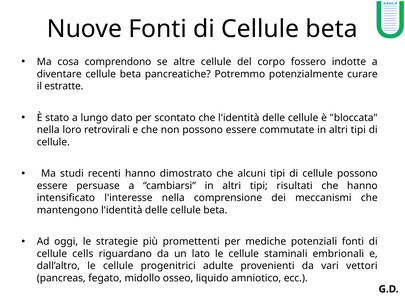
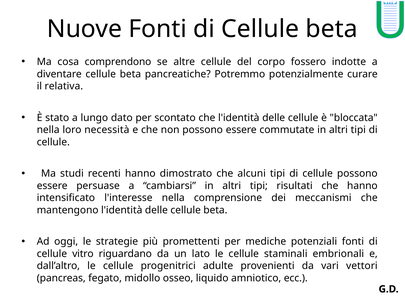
estratte: estratte -> relativa
retrovirali: retrovirali -> necessità
cells: cells -> vitro
